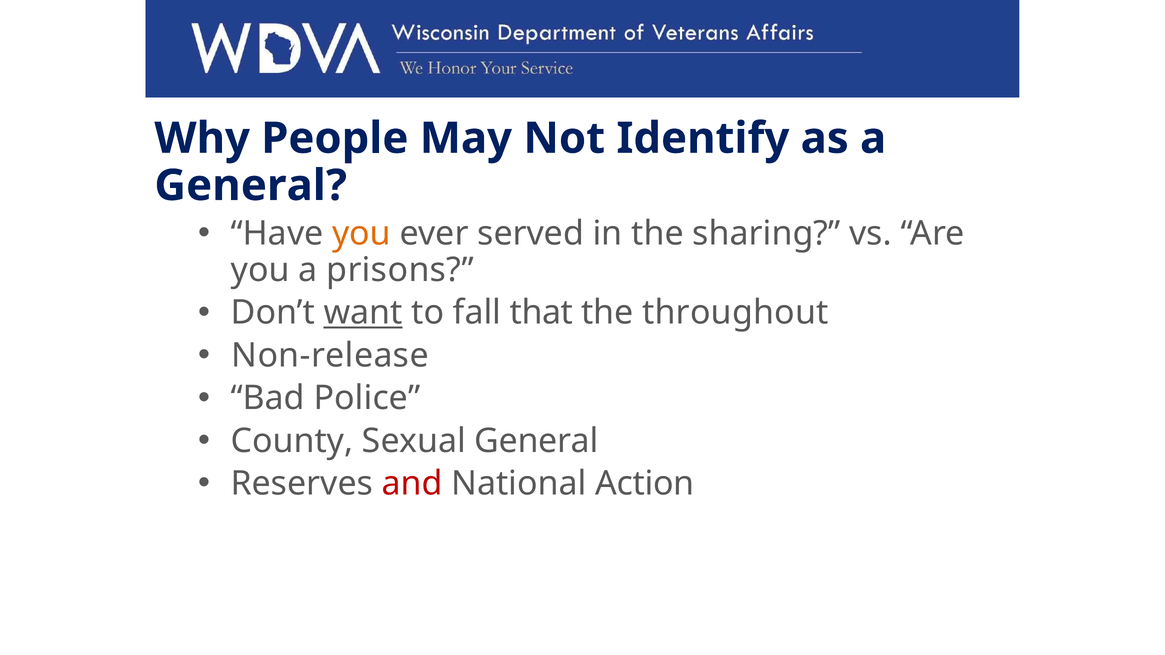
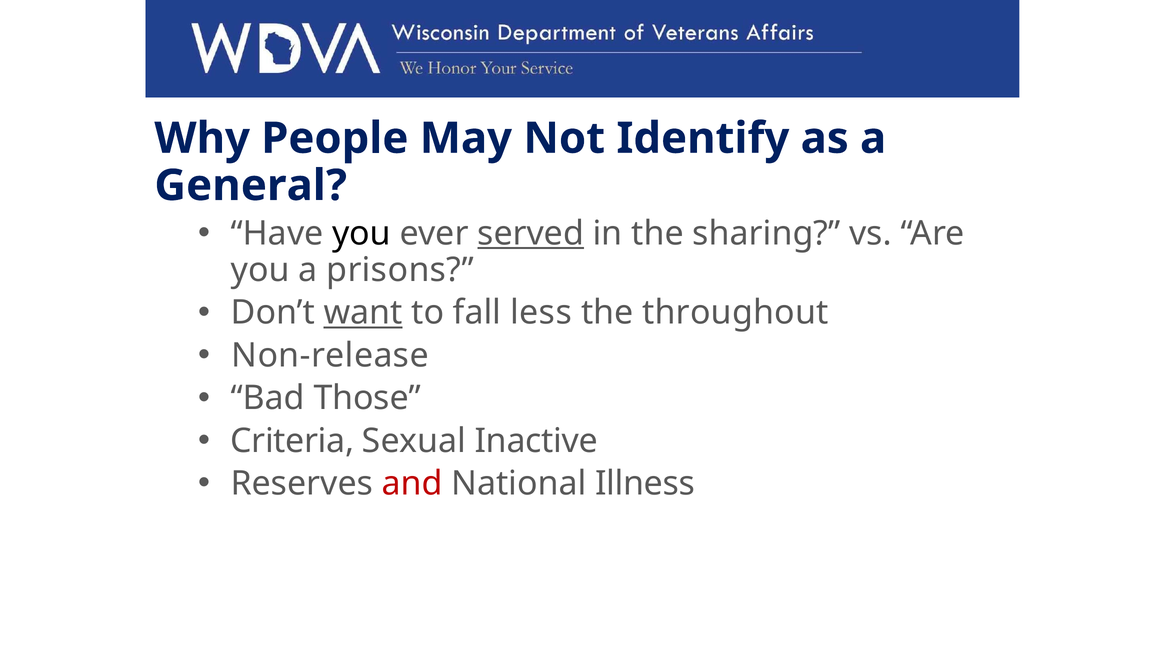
you at (362, 234) colour: orange -> black
served underline: none -> present
that: that -> less
Police: Police -> Those
County: County -> Criteria
Sexual General: General -> Inactive
Action: Action -> Illness
